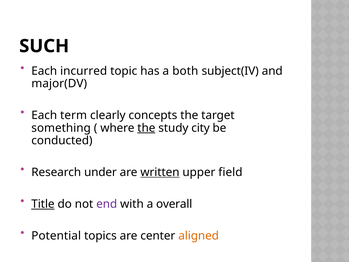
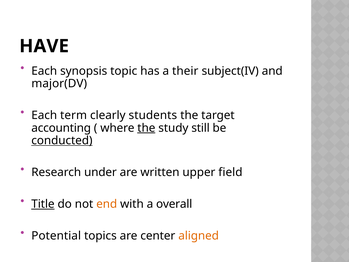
SUCH: SUCH -> HAVE
incurred: incurred -> synopsis
both: both -> their
concepts: concepts -> students
something: something -> accounting
city: city -> still
conducted underline: none -> present
written underline: present -> none
end colour: purple -> orange
